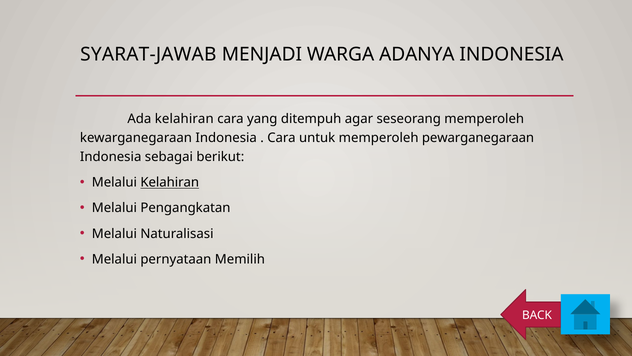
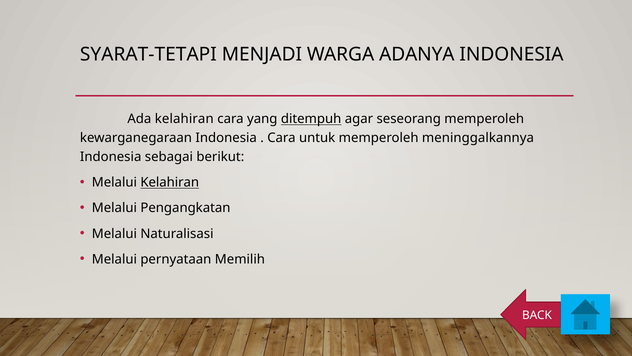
SYARAT-JAWAB: SYARAT-JAWAB -> SYARAT-TETAPI
ditempuh underline: none -> present
pewarganegaraan: pewarganegaraan -> meninggalkannya
